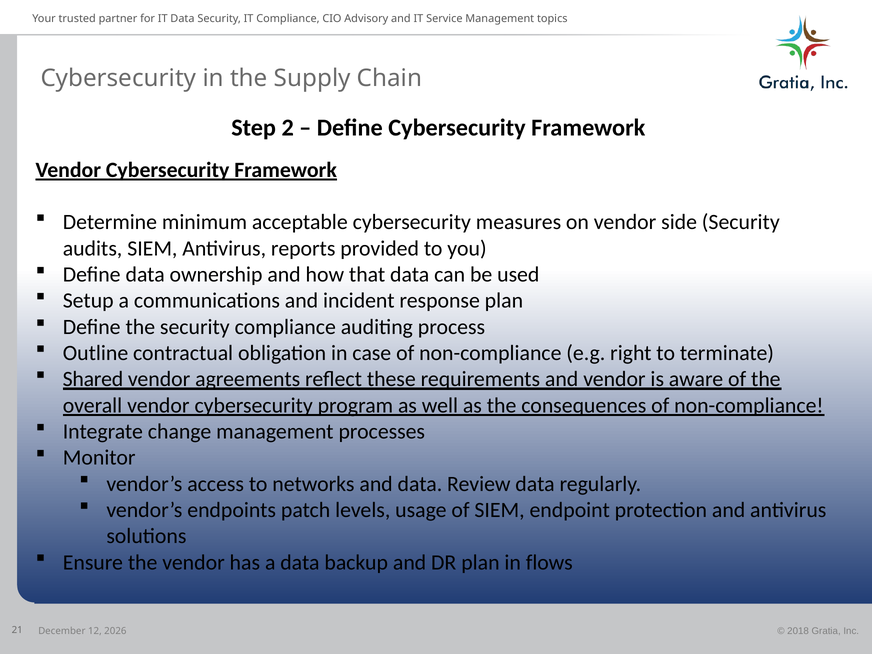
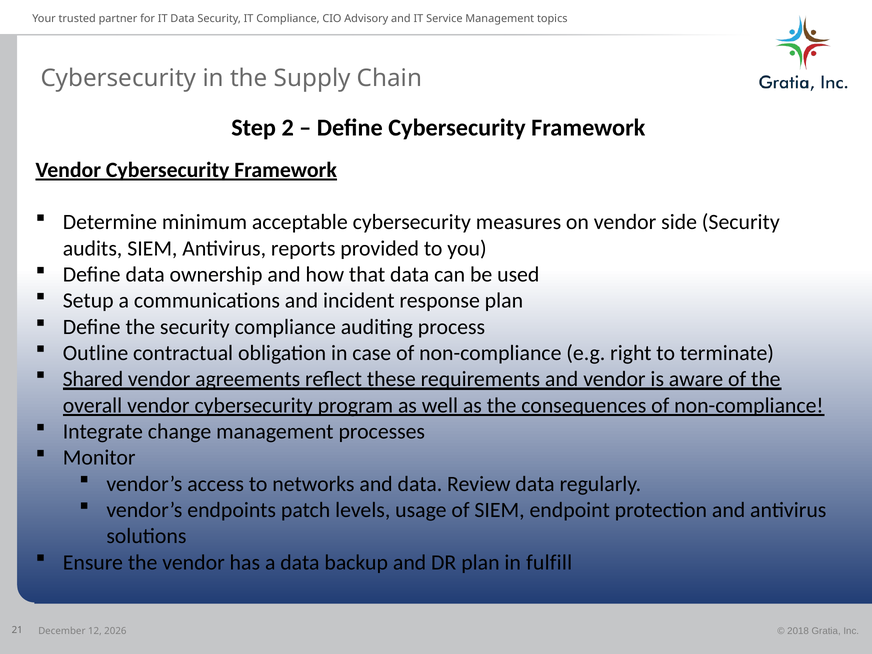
flows: flows -> fulfill
